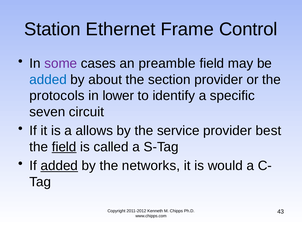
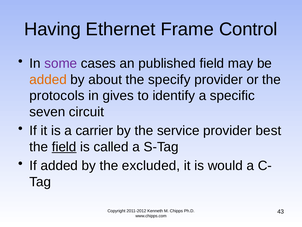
Station: Station -> Having
preamble: preamble -> published
added at (48, 79) colour: blue -> orange
section: section -> specify
lower: lower -> gives
allows: allows -> carrier
added at (59, 165) underline: present -> none
networks: networks -> excluded
